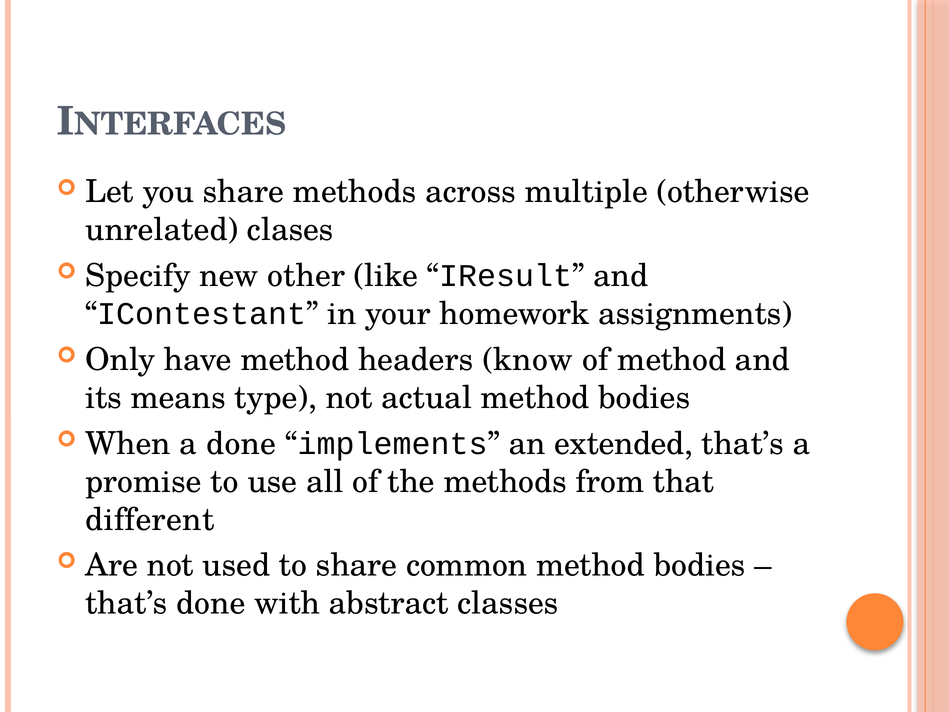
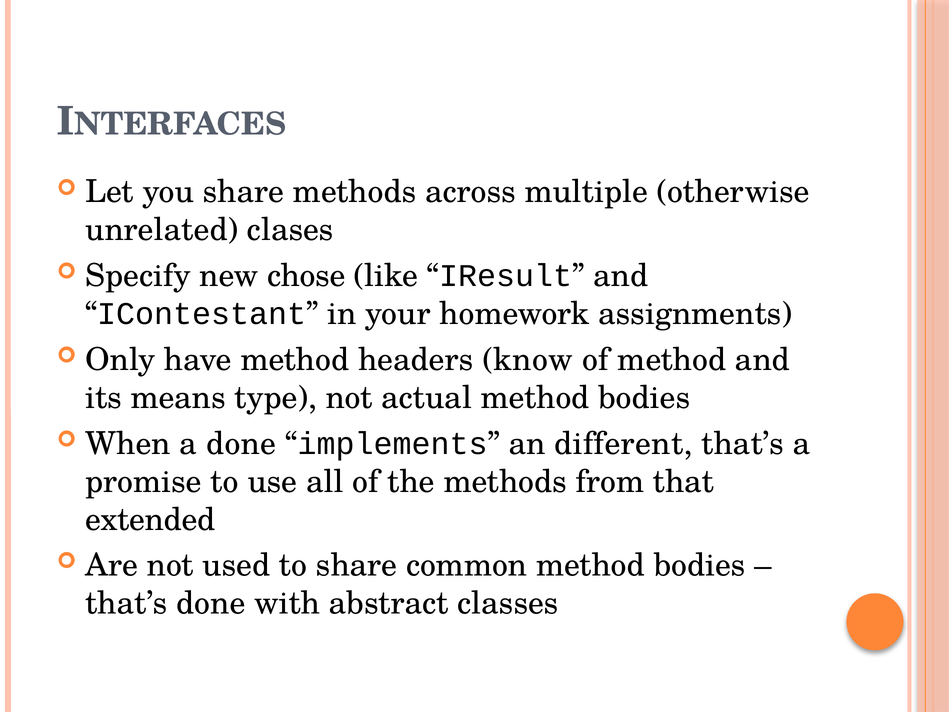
other: other -> chose
extended: extended -> different
different: different -> extended
